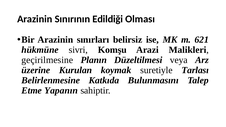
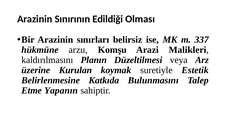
621: 621 -> 337
sivri: sivri -> arzu
geçirilmesine: geçirilmesine -> kaldırılmasını
Tarlası: Tarlası -> Estetik
